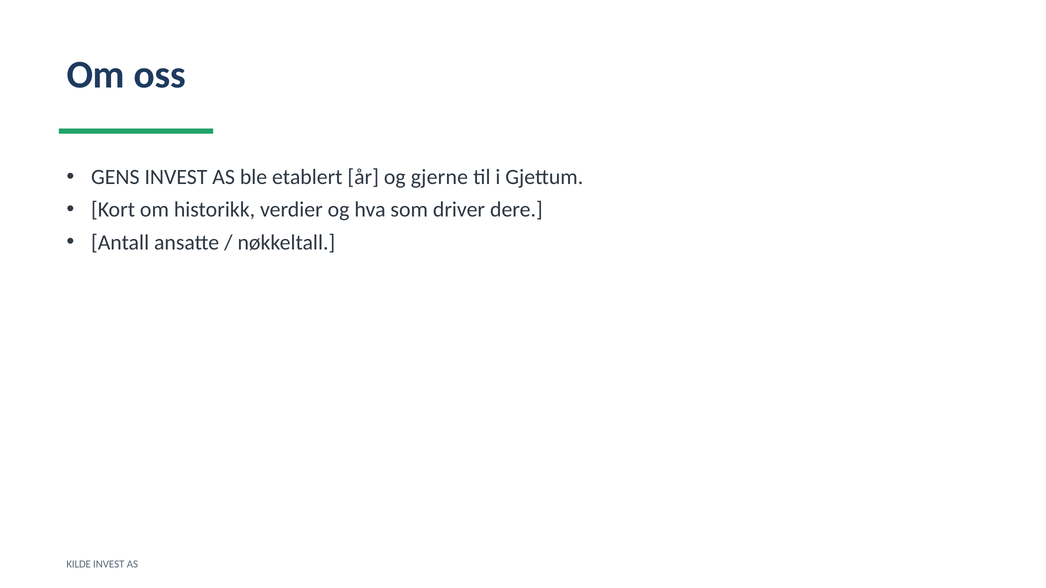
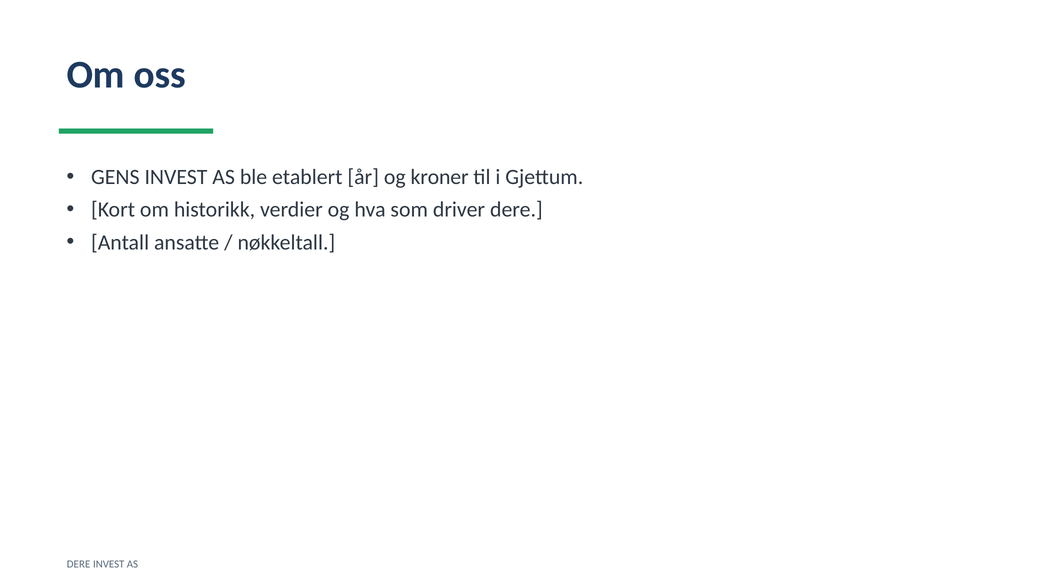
gjerne: gjerne -> kroner
KILDE at (79, 565): KILDE -> DERE
